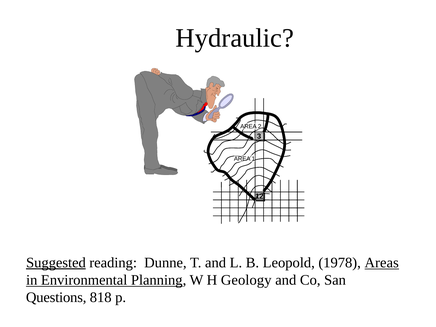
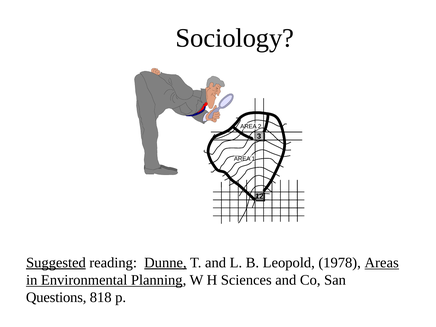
Hydraulic: Hydraulic -> Sociology
Dunne underline: none -> present
Geology: Geology -> Sciences
